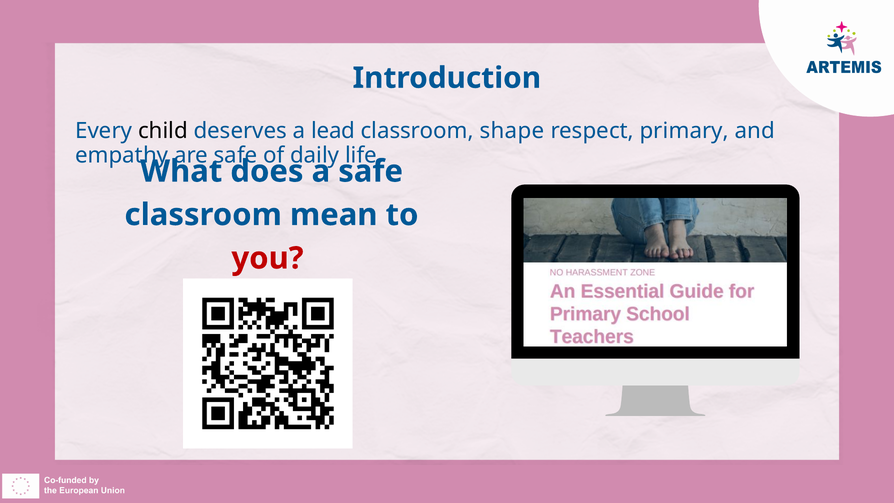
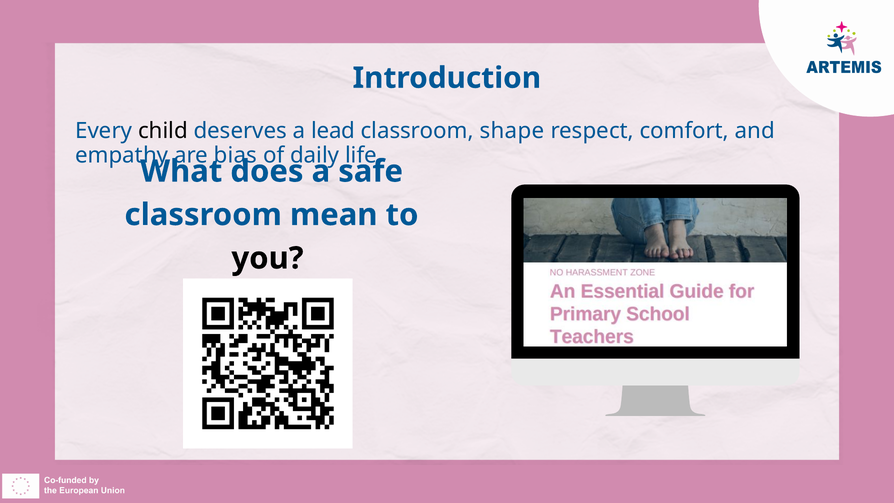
primary: primary -> comfort
are safe: safe -> bias
you colour: red -> black
